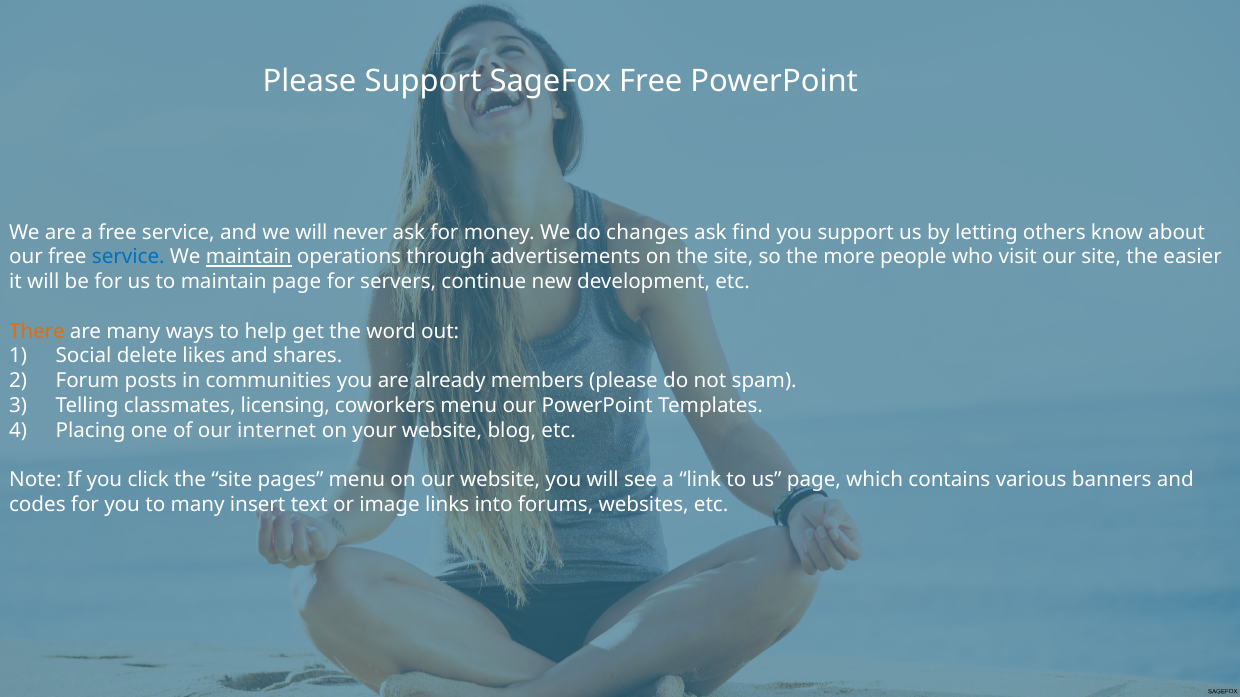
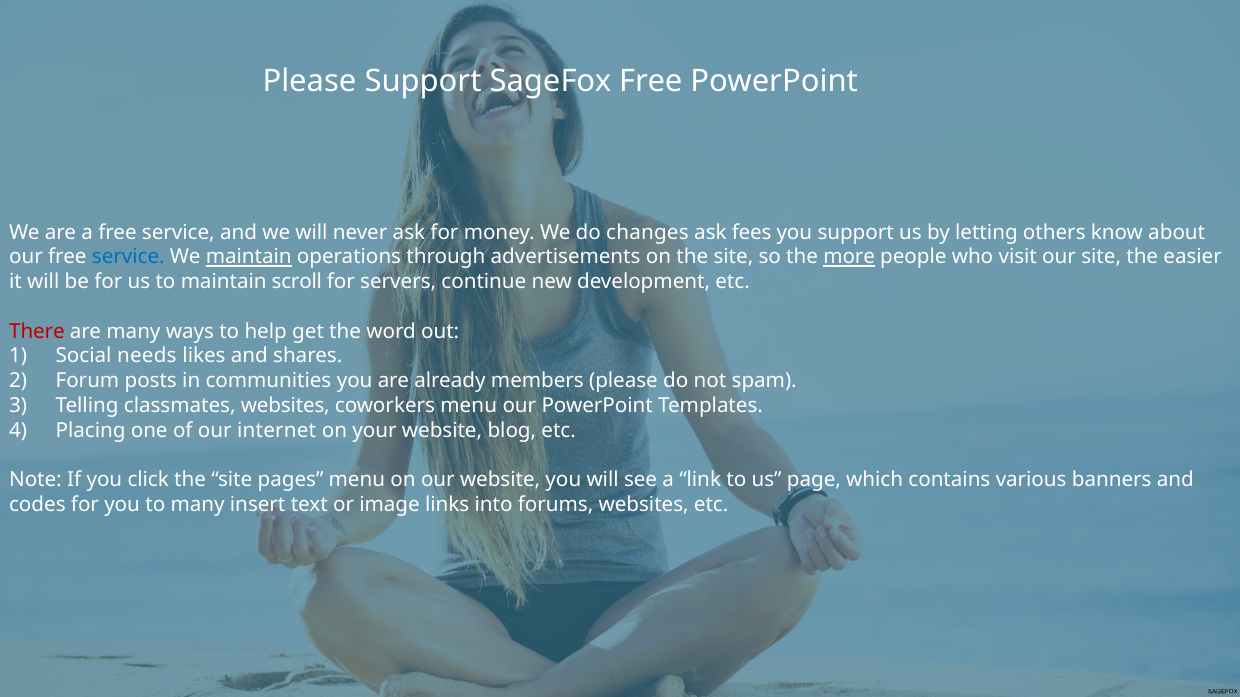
find: find -> fees
more underline: none -> present
maintain page: page -> scroll
There colour: orange -> red
delete: delete -> needs
classmates licensing: licensing -> websites
